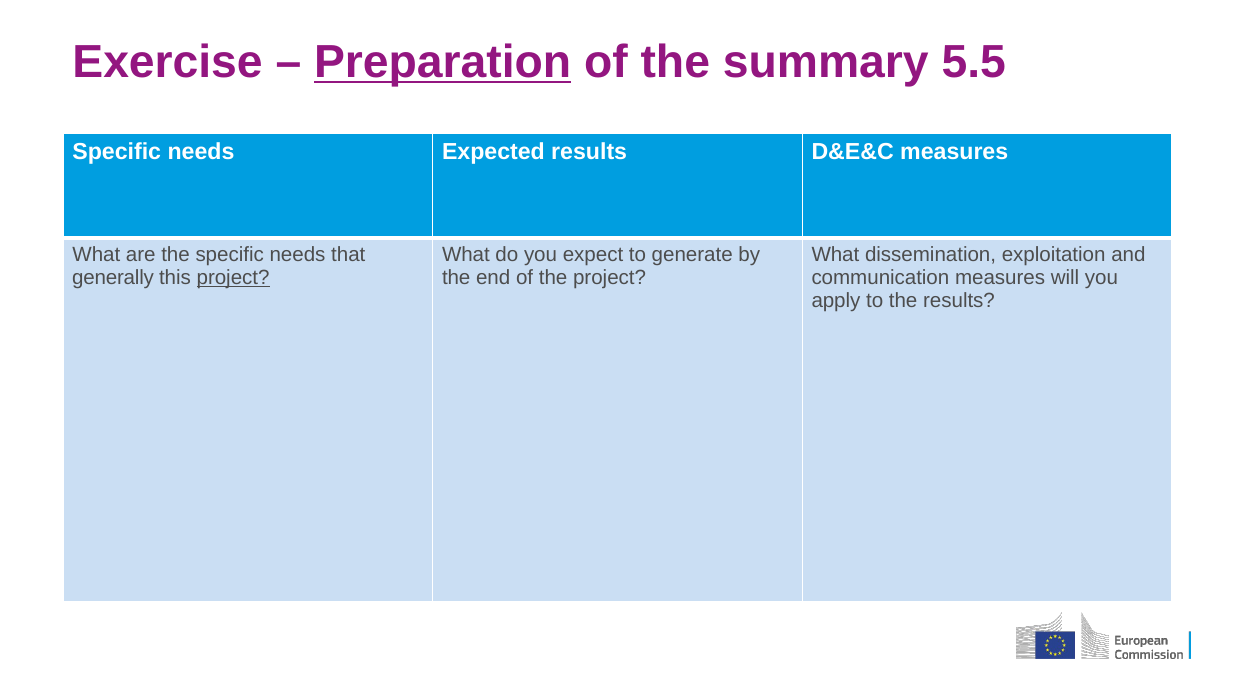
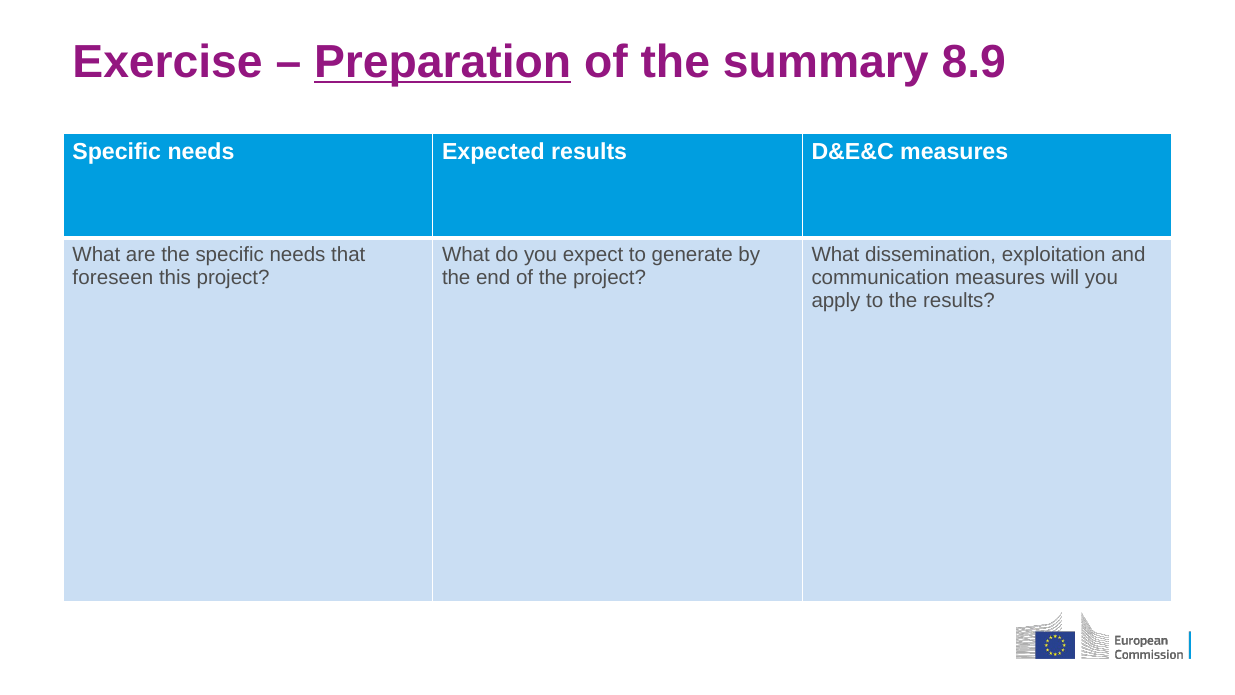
5.5: 5.5 -> 8.9
generally: generally -> foreseen
project at (233, 277) underline: present -> none
